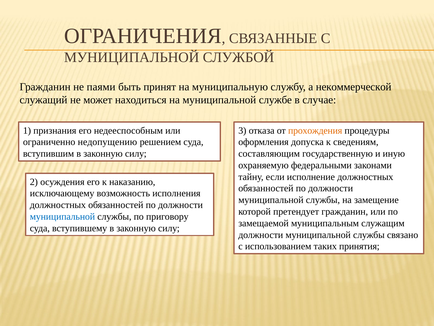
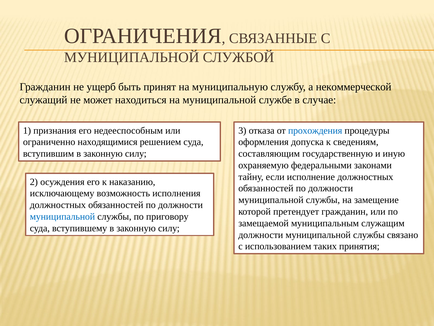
паями: паями -> ущерб
прохождения colour: orange -> blue
недопущению: недопущению -> находящимися
